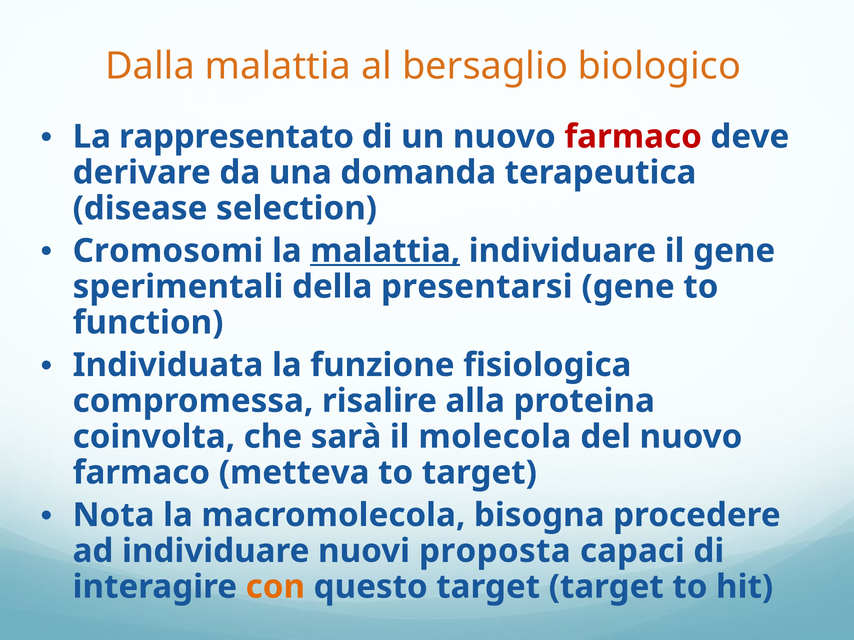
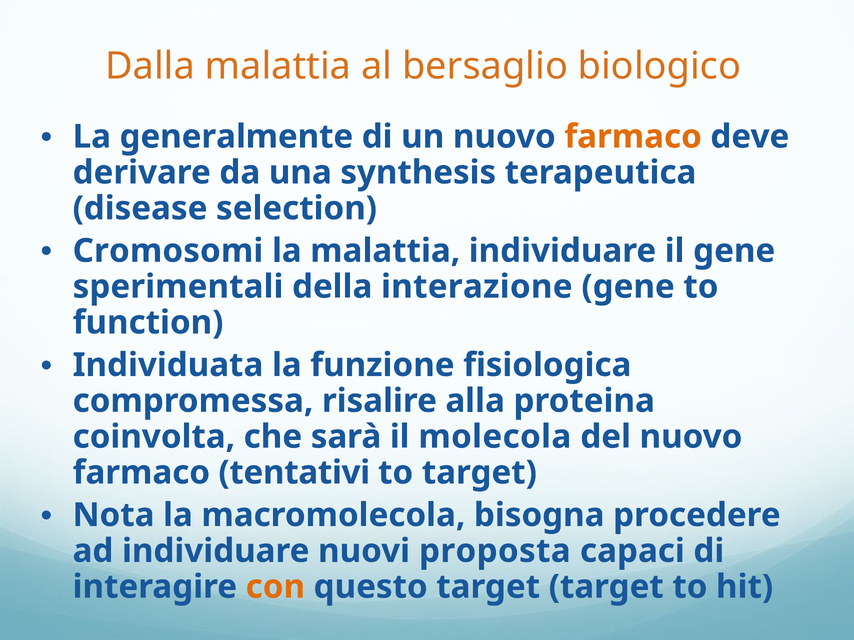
rappresentato: rappresentato -> generalmente
farmaco at (633, 137) colour: red -> orange
domanda: domanda -> synthesis
malattia at (385, 251) underline: present -> none
presentarsi: presentarsi -> interazione
metteva: metteva -> tentativi
